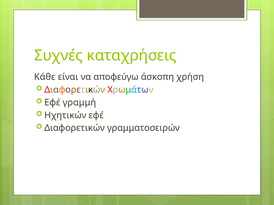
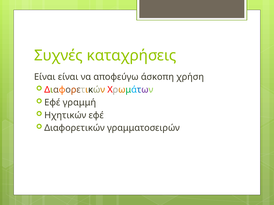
Κάθε at (45, 77): Κάθε -> Είναι
